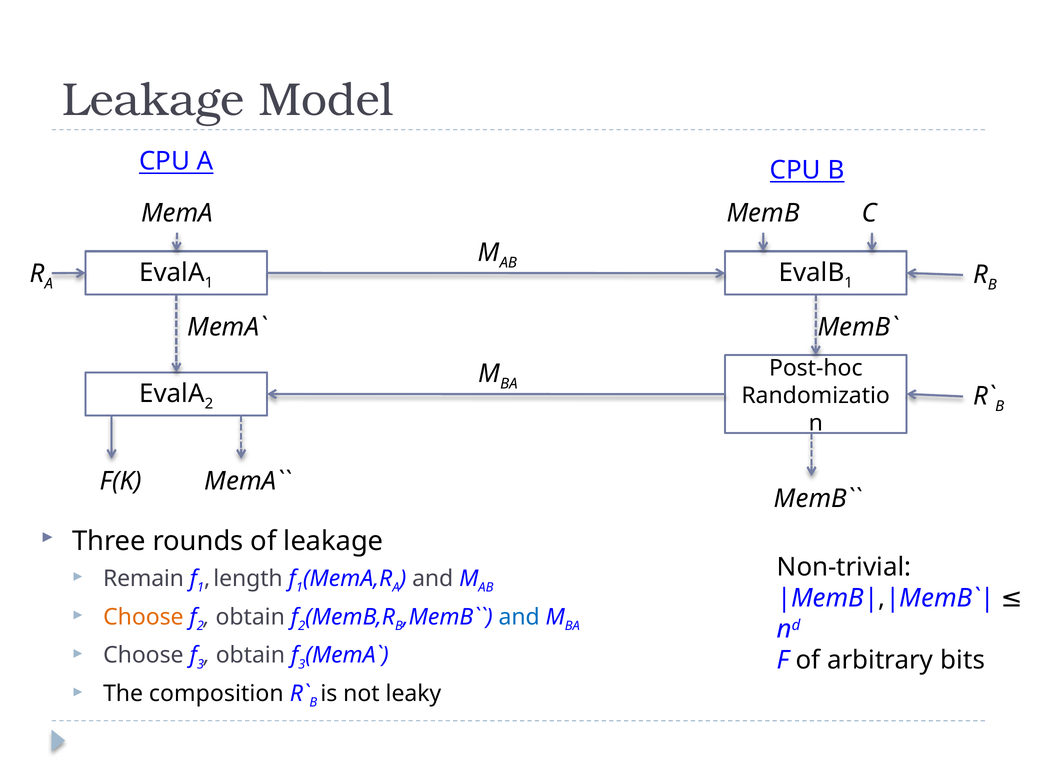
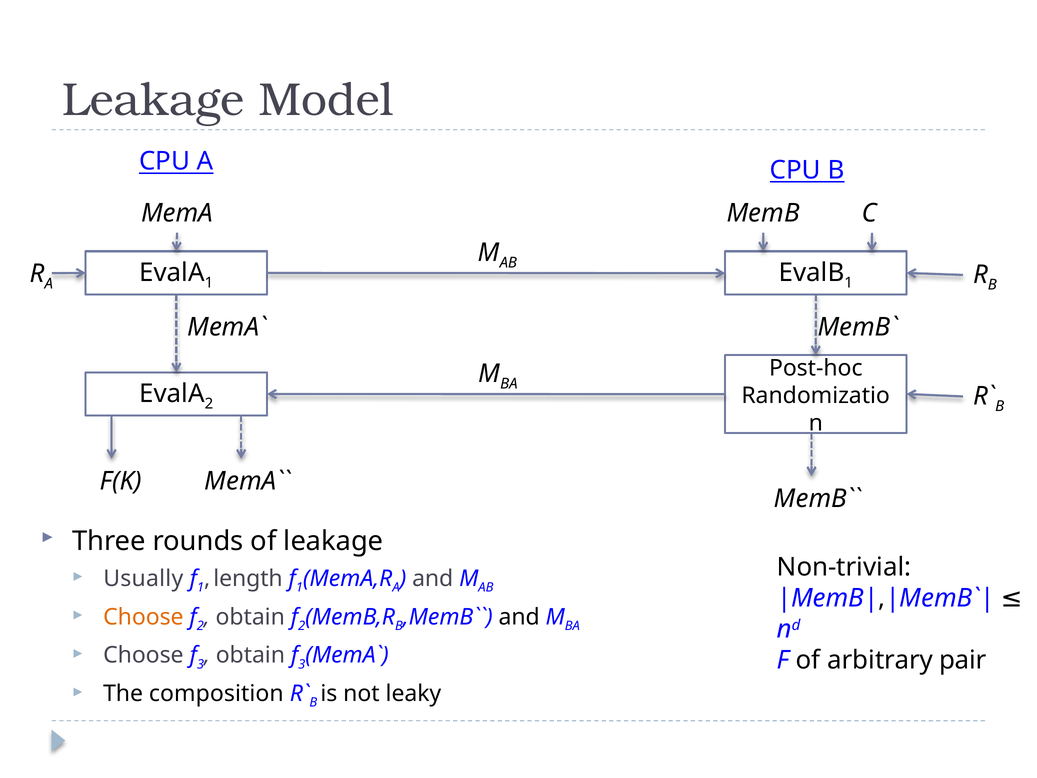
Remain: Remain -> Usually
and at (519, 617) colour: blue -> black
bits: bits -> pair
